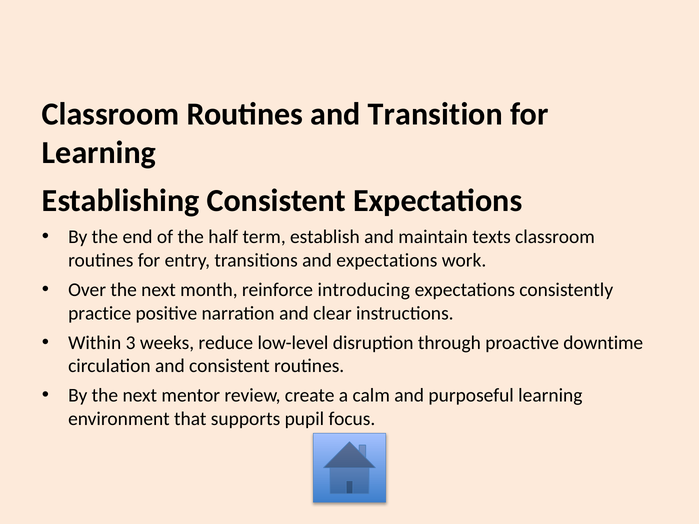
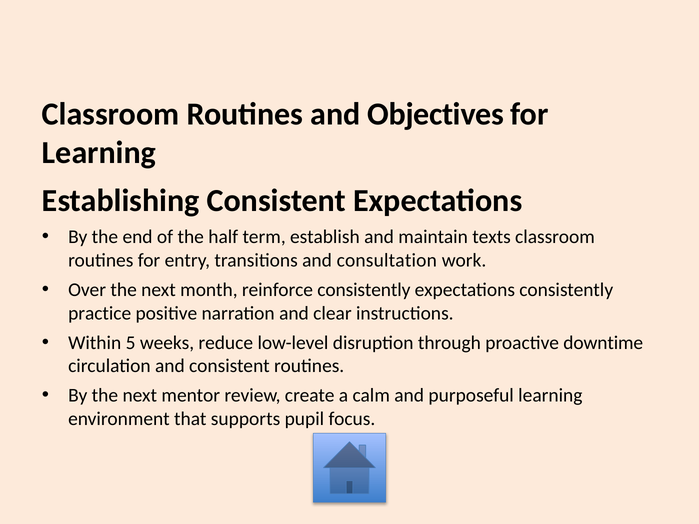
Transition: Transition -> Objectives
and expectations: expectations -> consultation
reinforce introducing: introducing -> consistently
3: 3 -> 5
